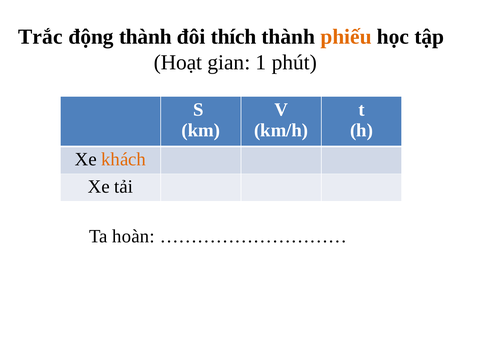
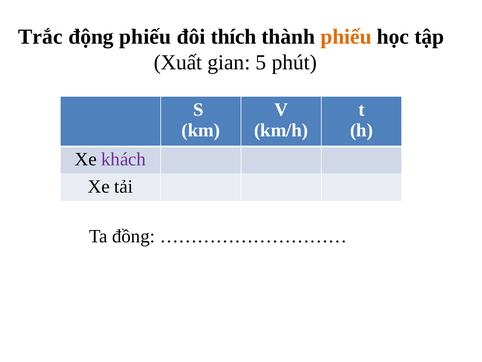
động thành: thành -> phiếu
Hoạt: Hoạt -> Xuất
1: 1 -> 5
khách colour: orange -> purple
hoàn: hoàn -> đồng
